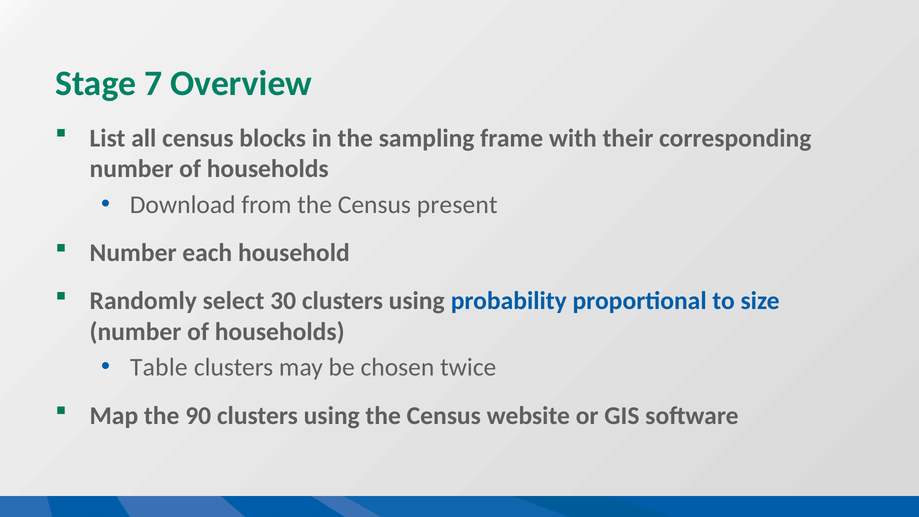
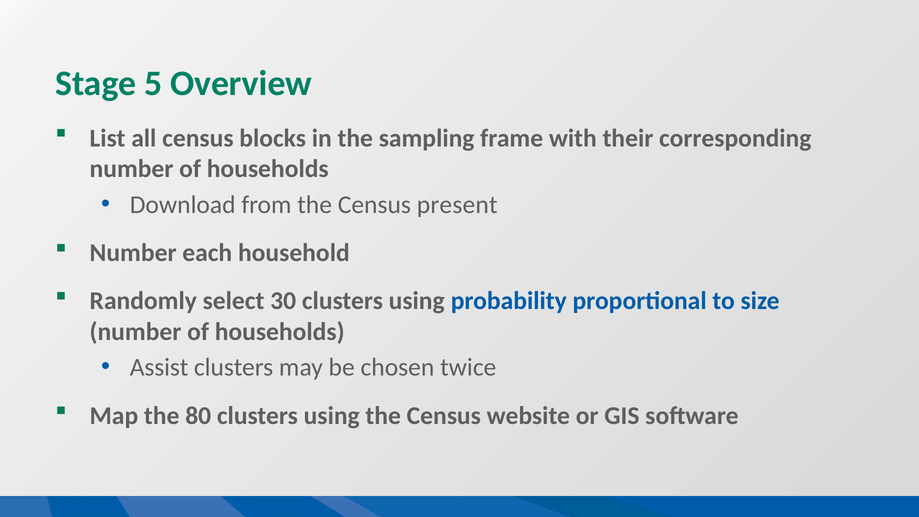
7: 7 -> 5
Table: Table -> Assist
90: 90 -> 80
